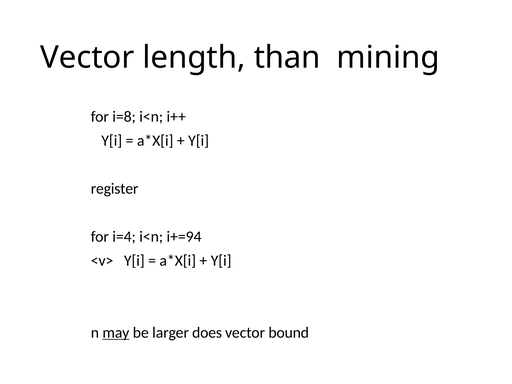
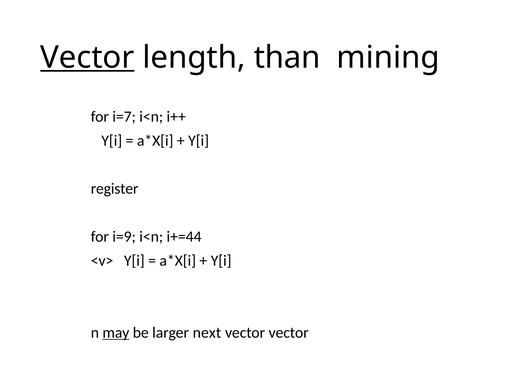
Vector at (87, 57) underline: none -> present
i=8: i=8 -> i=7
i=4: i=4 -> i=9
i+=94: i+=94 -> i+=44
does: does -> next
vector bound: bound -> vector
